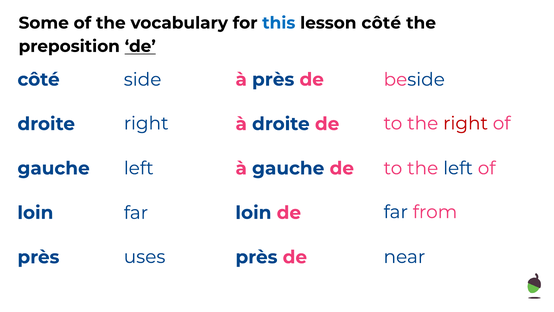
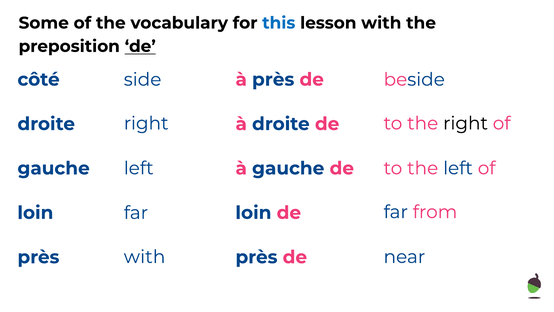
lesson côté: côté -> with
right at (466, 123) colour: red -> black
uses at (145, 257): uses -> with
